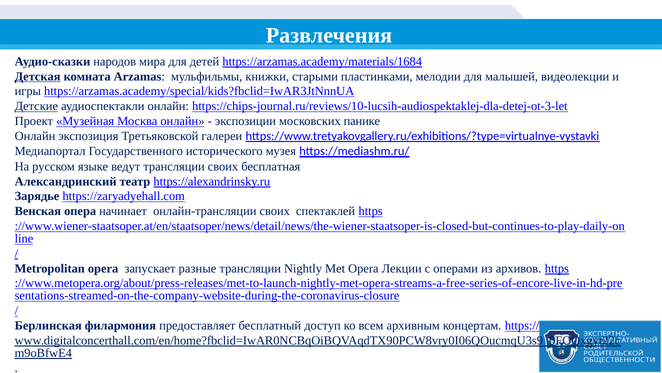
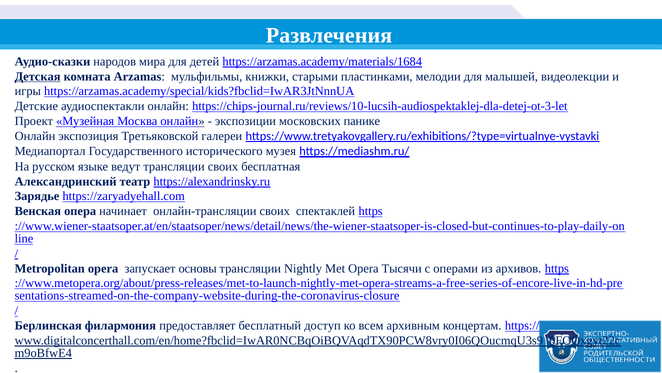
Детские underline: present -> none
разные: разные -> основы
Лекции: Лекции -> Тысячи
